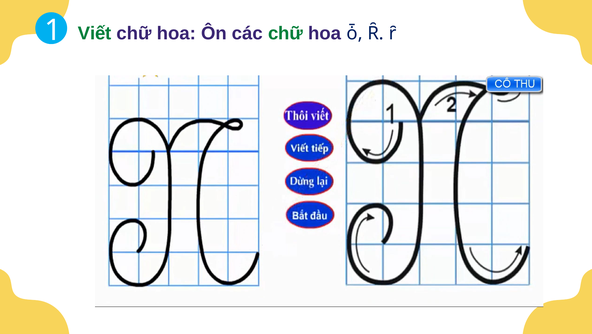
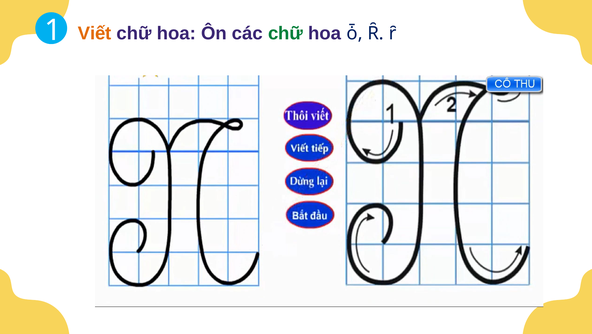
Viết colour: green -> orange
